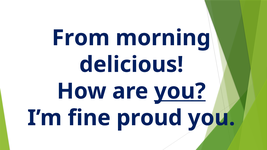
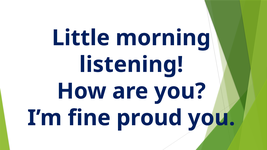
From: From -> Little
delicious: delicious -> listening
you at (180, 91) underline: present -> none
